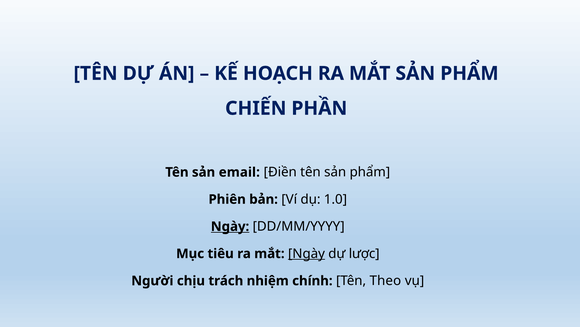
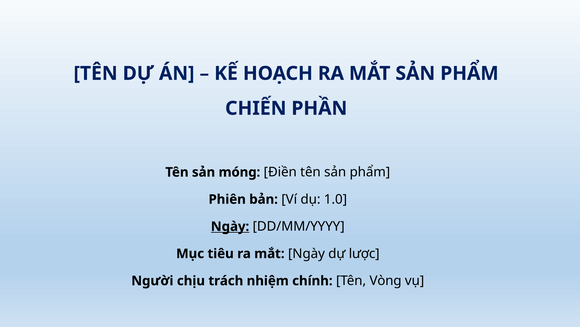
email: email -> móng
Ngày at (306, 253) underline: present -> none
Theo: Theo -> Vòng
